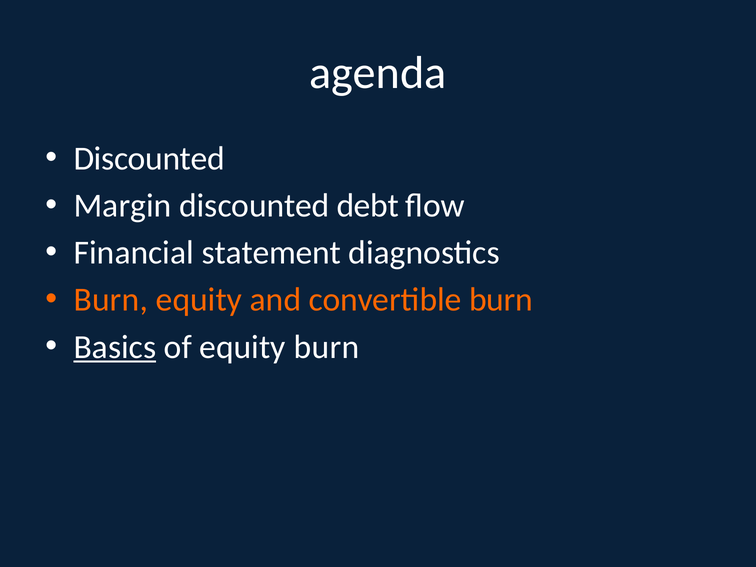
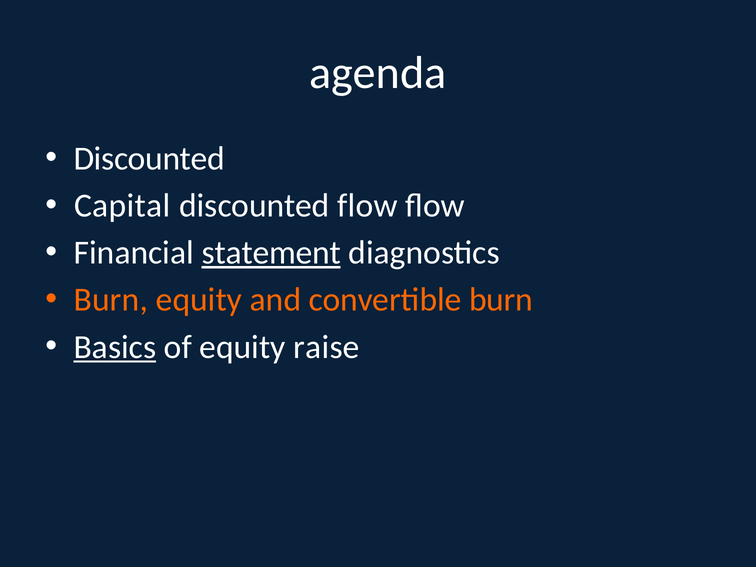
Margin: Margin -> Capital
discounted debt: debt -> flow
statement underline: none -> present
equity burn: burn -> raise
